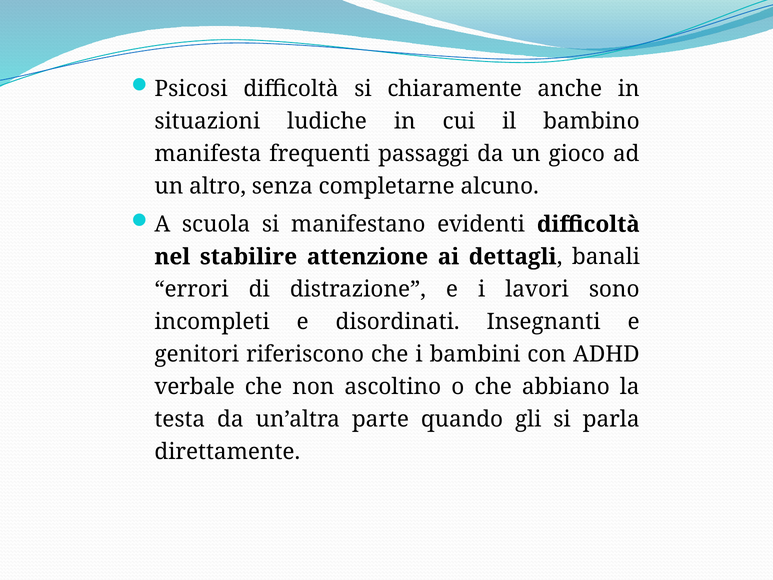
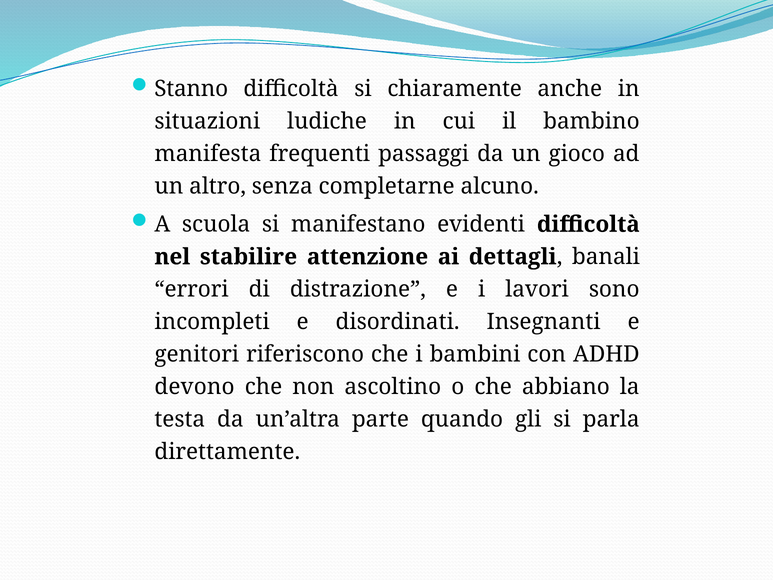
Psicosi: Psicosi -> Stanno
verbale: verbale -> devono
